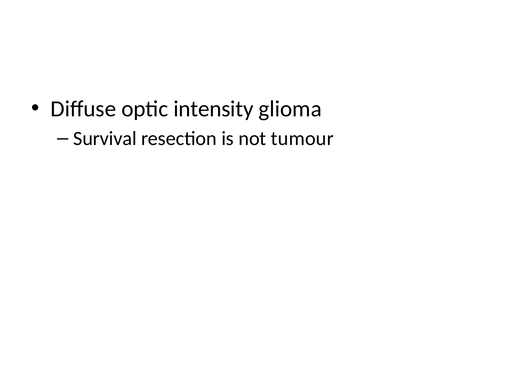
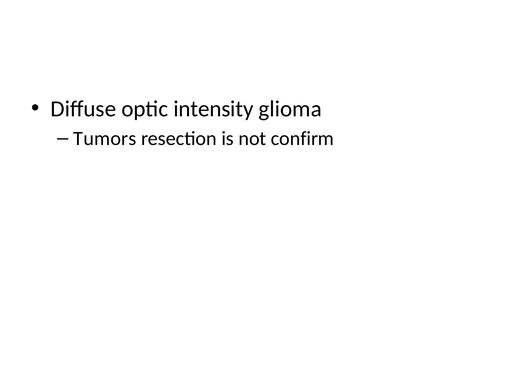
Survival: Survival -> Tumors
tumour: tumour -> confirm
